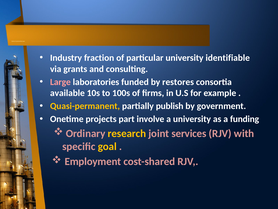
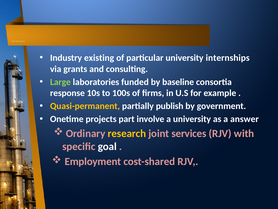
fraction: fraction -> existing
identifiable: identifiable -> internships
Large colour: pink -> light green
restores: restores -> baseline
available: available -> response
funding: funding -> answer
goal colour: yellow -> white
